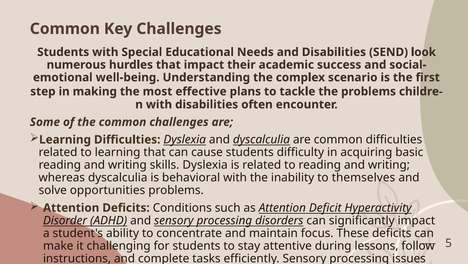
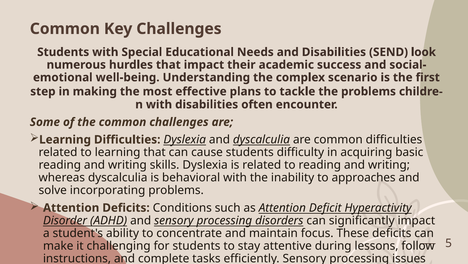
themselves: themselves -> approaches
opportunities: opportunities -> incorporating
